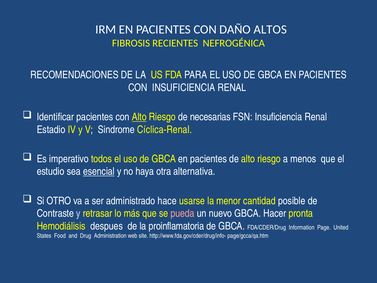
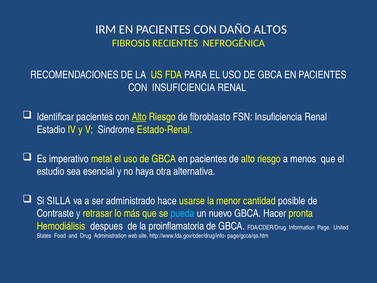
necesarias: necesarias -> fibroblasto
Cíclica-Renal: Cíclica-Renal -> Estado-Renal
todos: todos -> metal
esencial underline: present -> none
OTRO: OTRO -> SILLA
pueda colour: pink -> light blue
